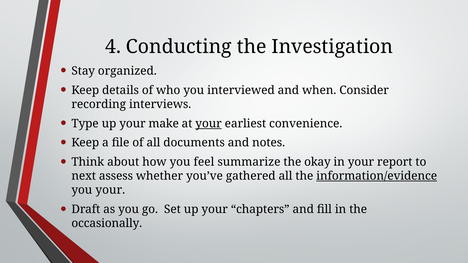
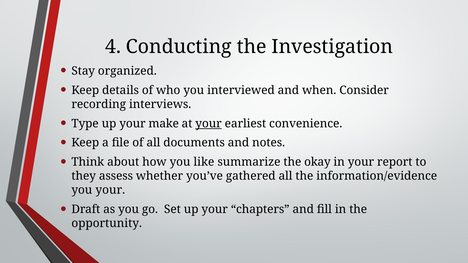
feel: feel -> like
next: next -> they
information/evidence underline: present -> none
occasionally: occasionally -> opportunity
